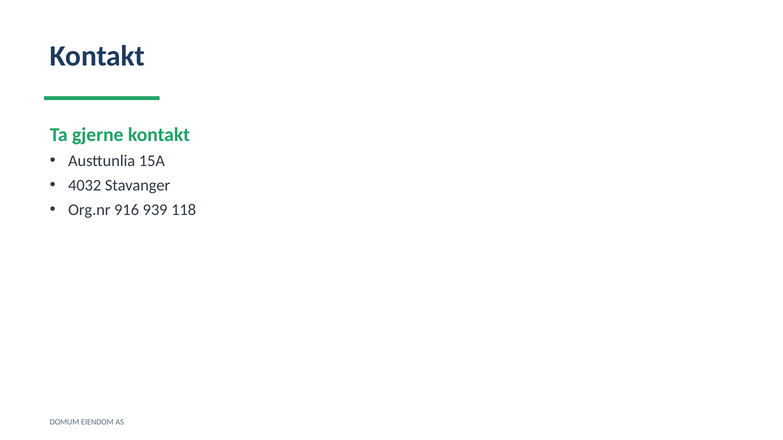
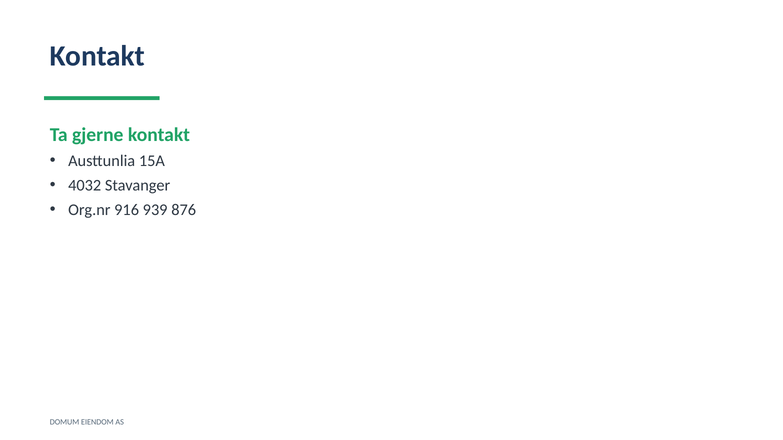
118: 118 -> 876
